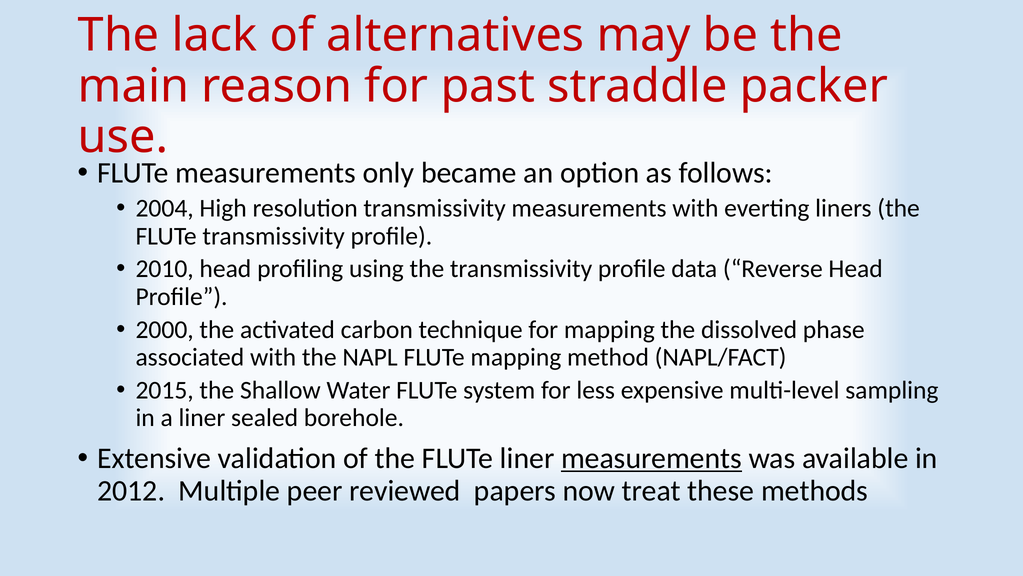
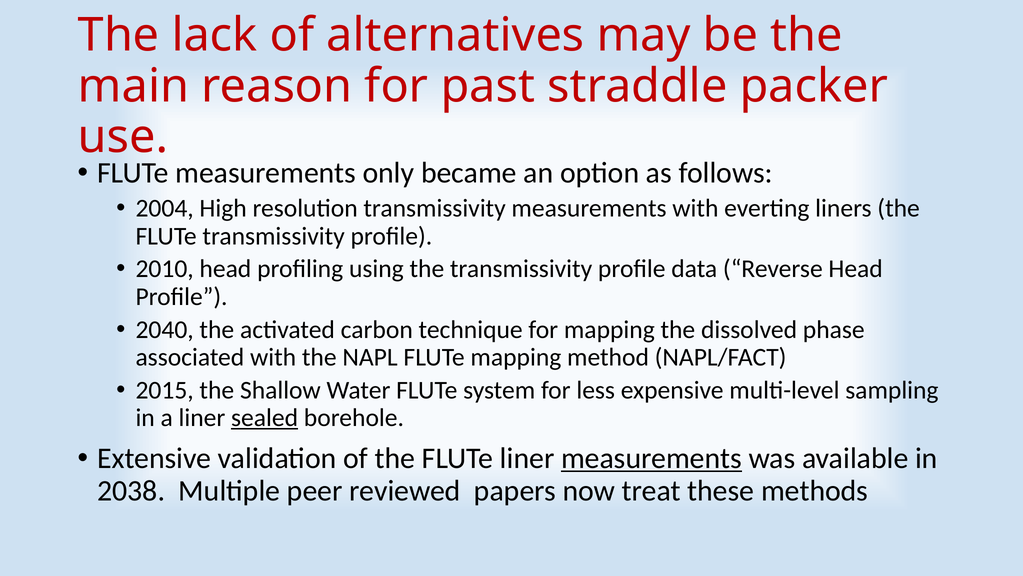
2000: 2000 -> 2040
sealed underline: none -> present
2012: 2012 -> 2038
